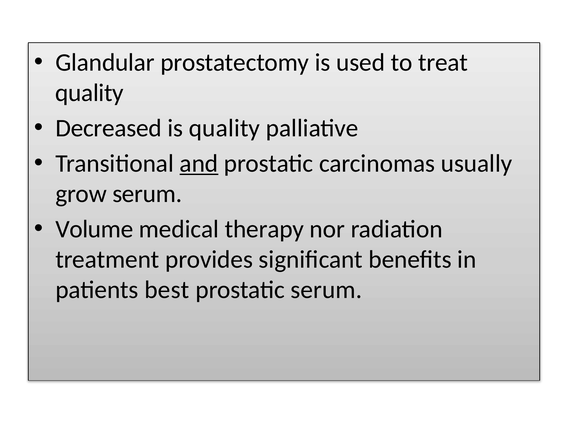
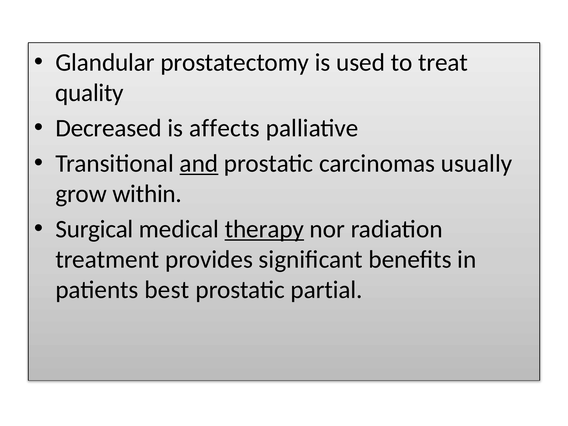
is quality: quality -> affects
grow serum: serum -> within
Volume: Volume -> Surgical
therapy underline: none -> present
prostatic serum: serum -> partial
